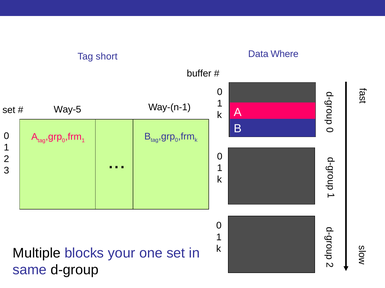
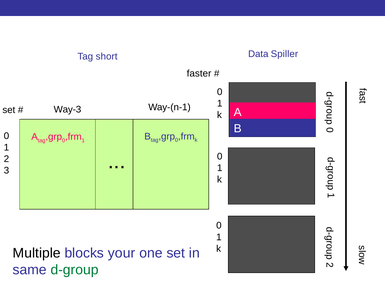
Where: Where -> Spiller
buffer: buffer -> faster
Way-5: Way-5 -> Way-3
d-group at (75, 270) colour: black -> green
